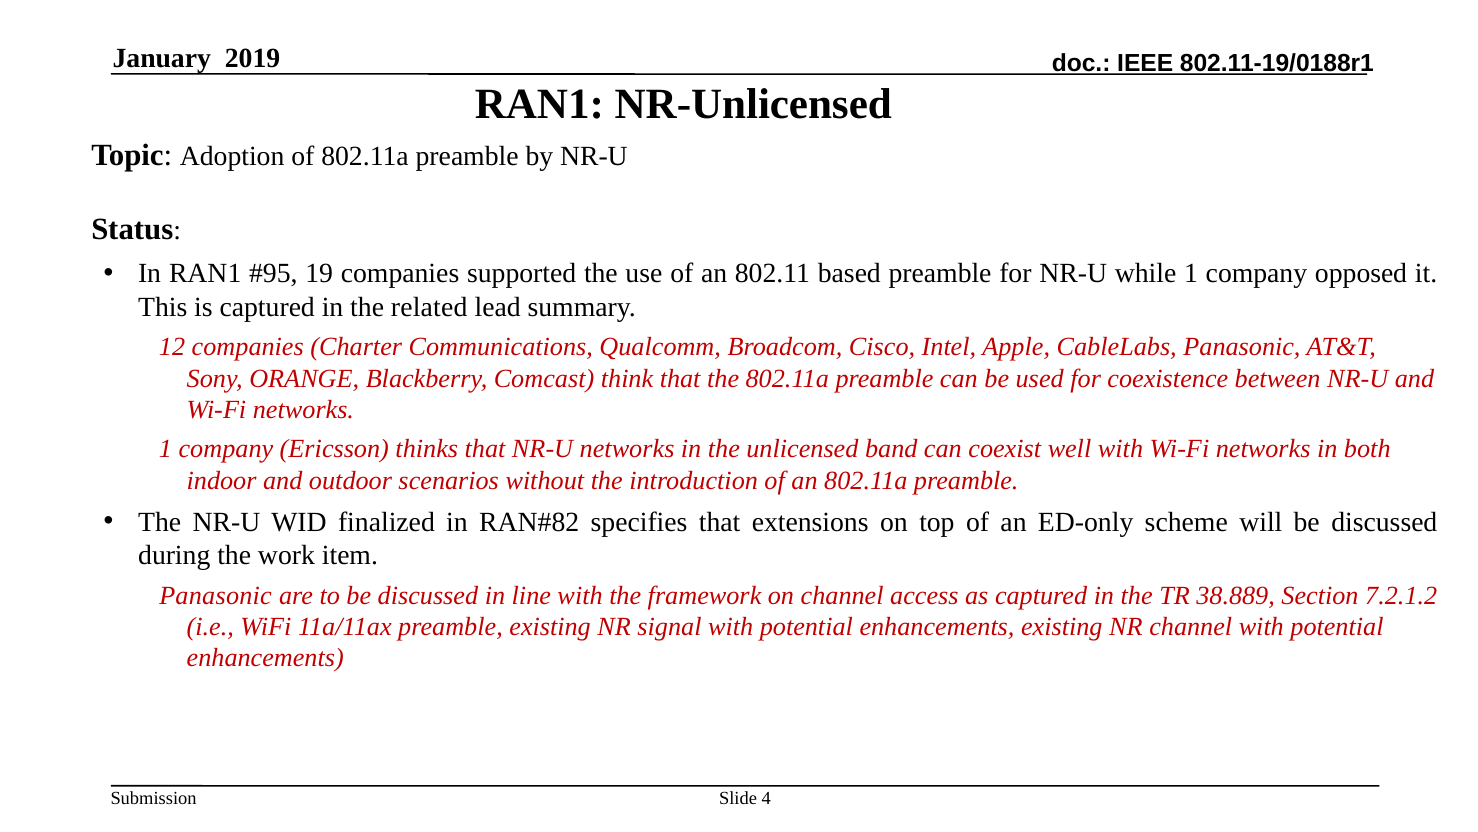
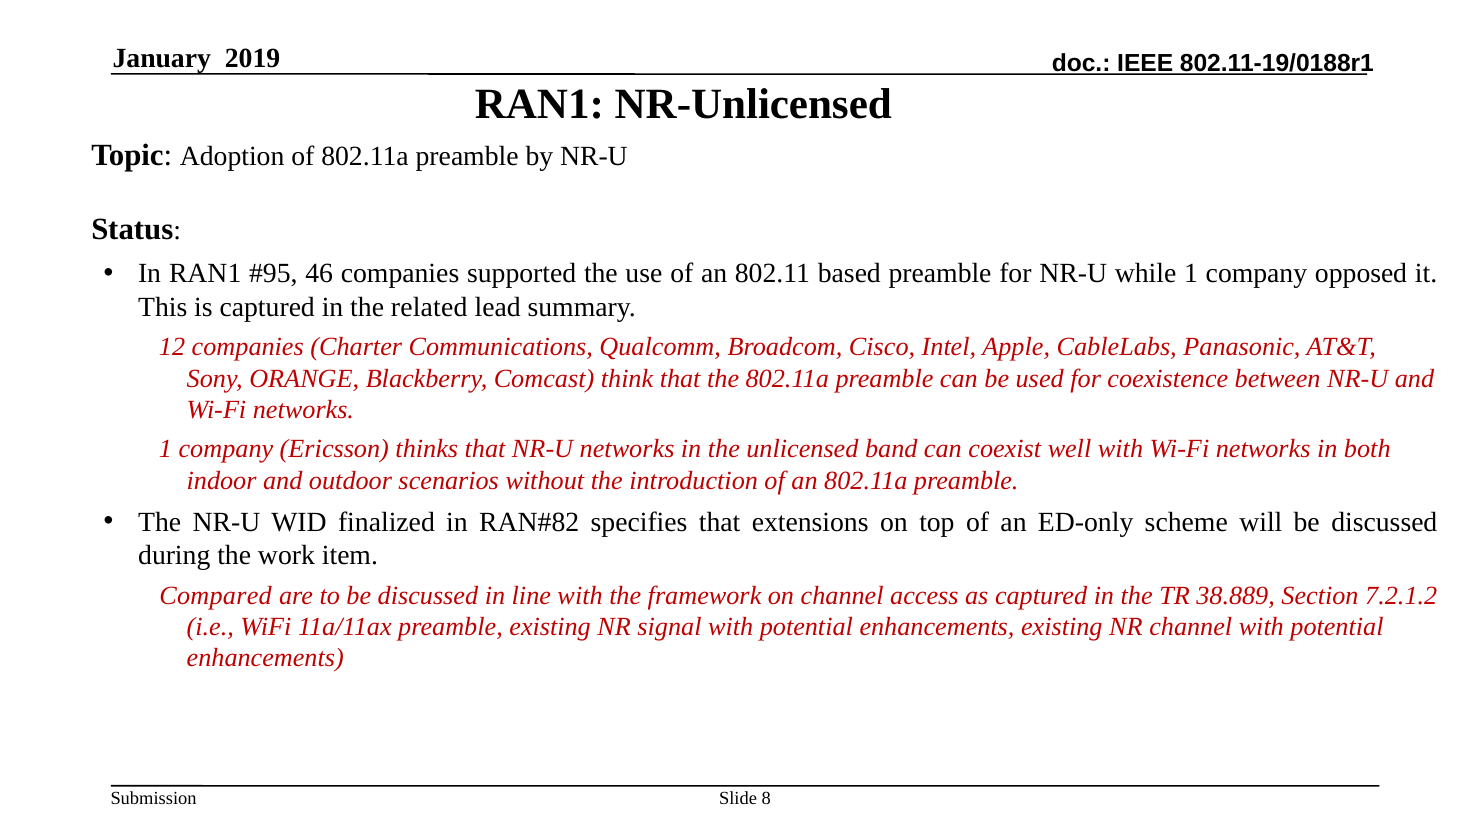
19: 19 -> 46
Panasonic at (216, 595): Panasonic -> Compared
4: 4 -> 8
